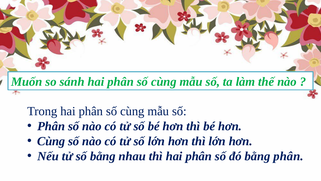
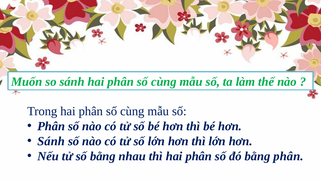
Cùng at (51, 141): Cùng -> Sánh
